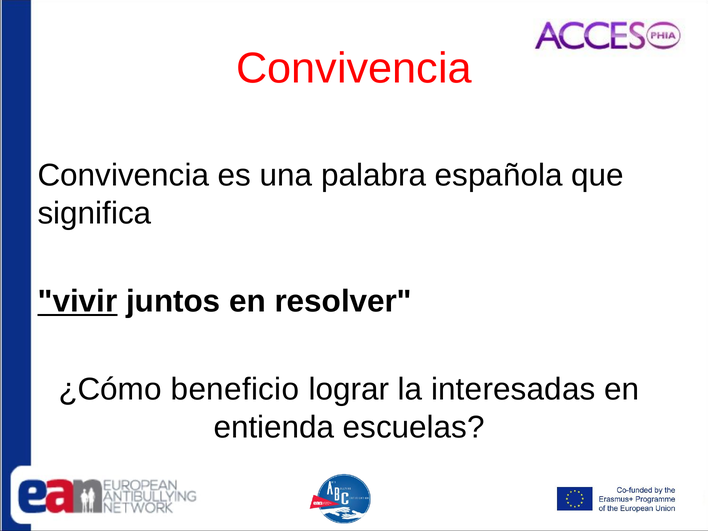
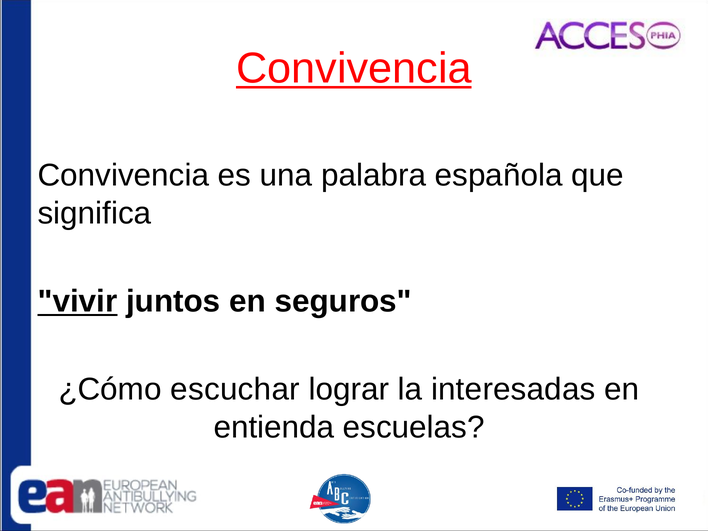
Convivencia at (354, 69) underline: none -> present
resolver: resolver -> seguros
beneficio: beneficio -> escuchar
